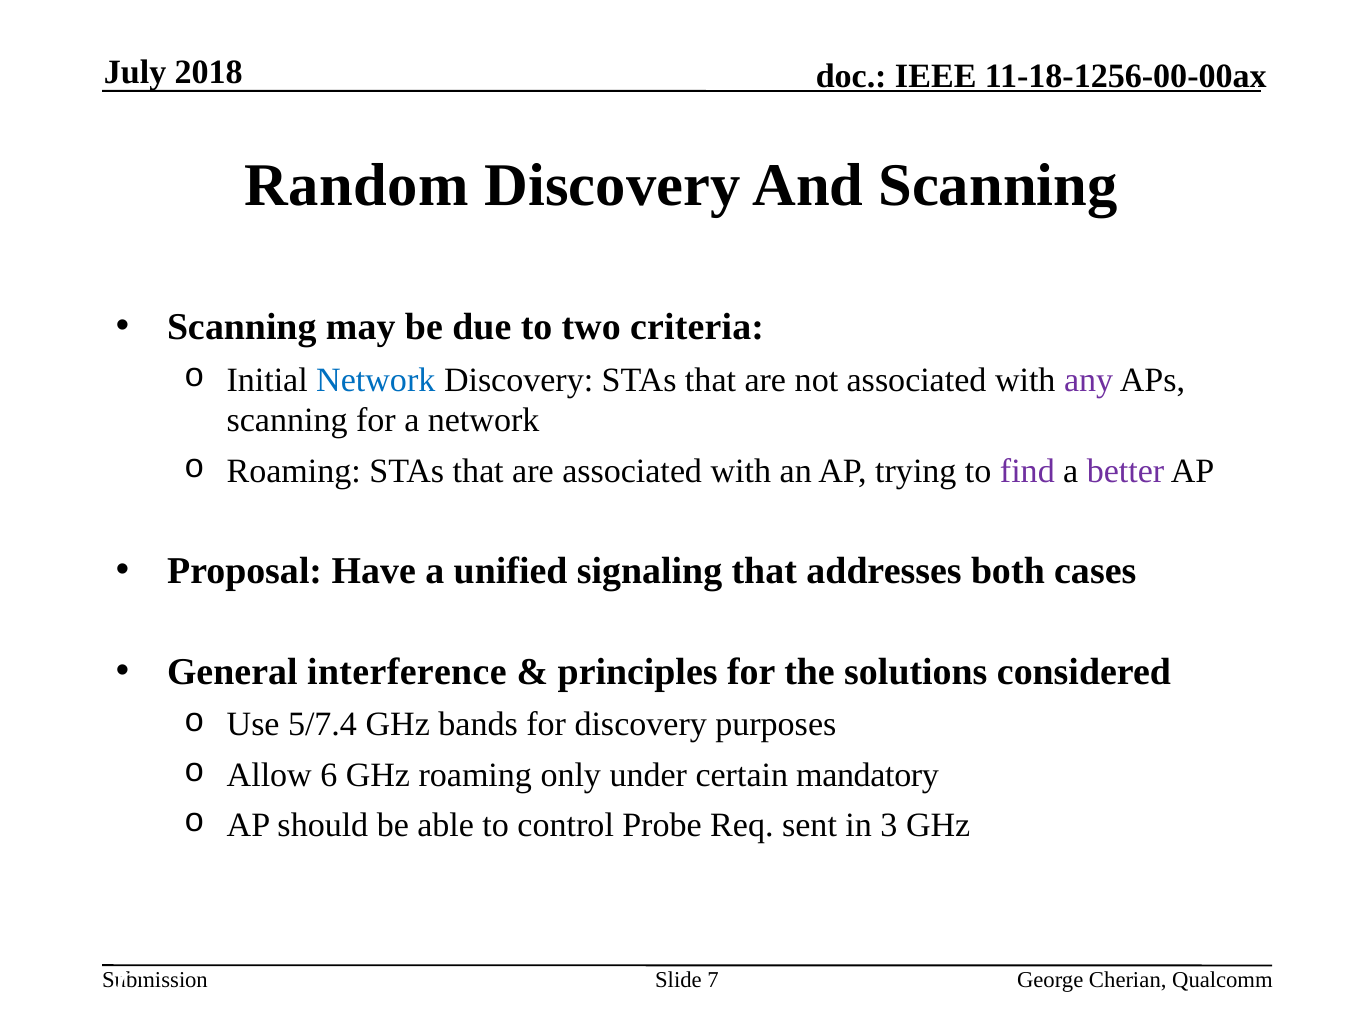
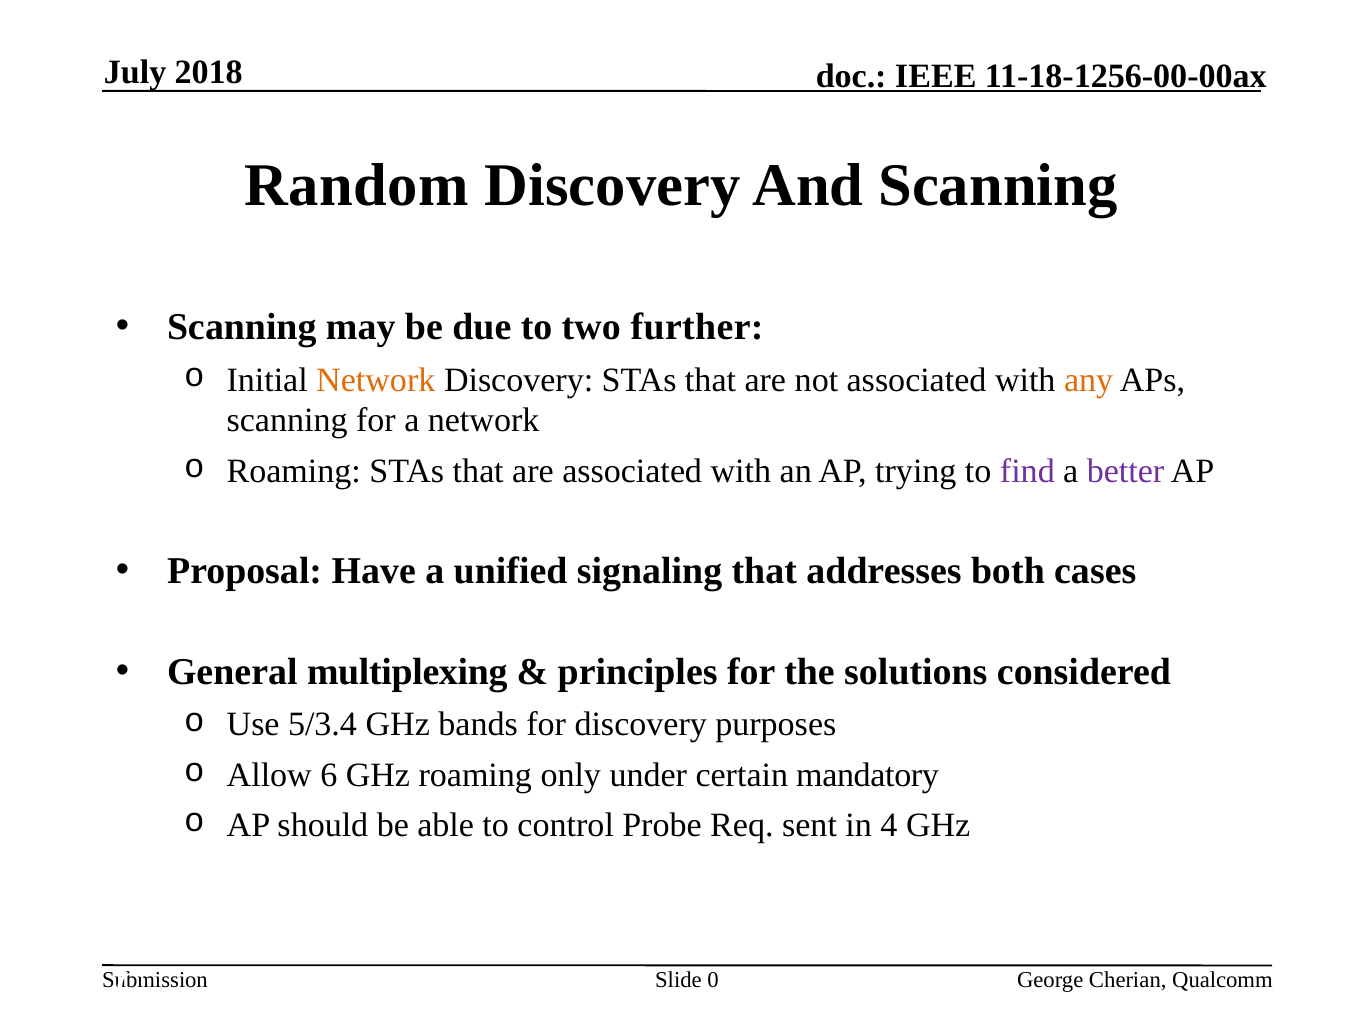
criteria: criteria -> further
Network at (376, 380) colour: blue -> orange
any colour: purple -> orange
interference: interference -> multiplexing
5/7.4: 5/7.4 -> 5/3.4
3: 3 -> 4
7: 7 -> 0
